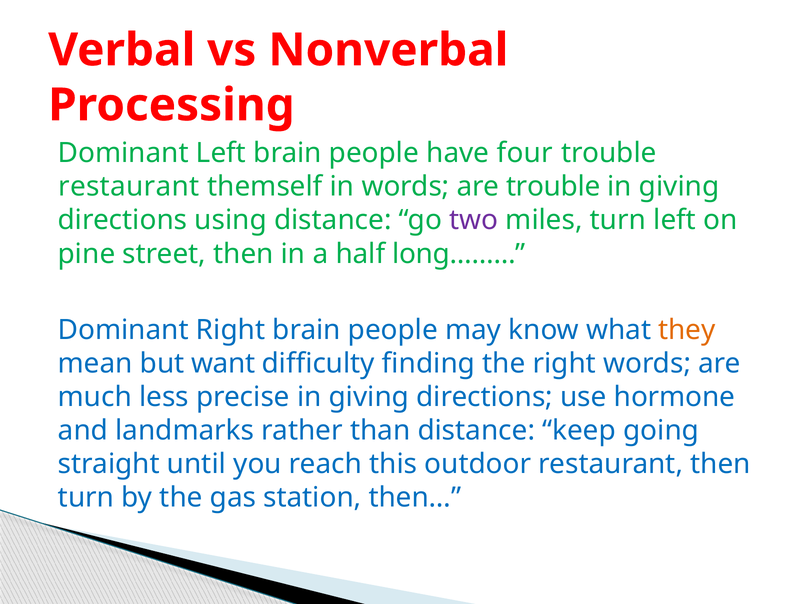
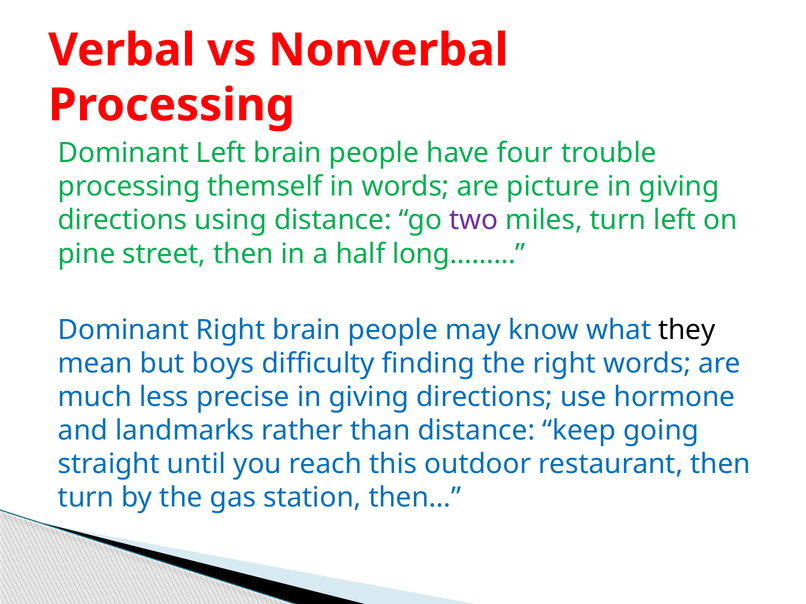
restaurant at (129, 187): restaurant -> processing
are trouble: trouble -> picture
they colour: orange -> black
want: want -> boys
